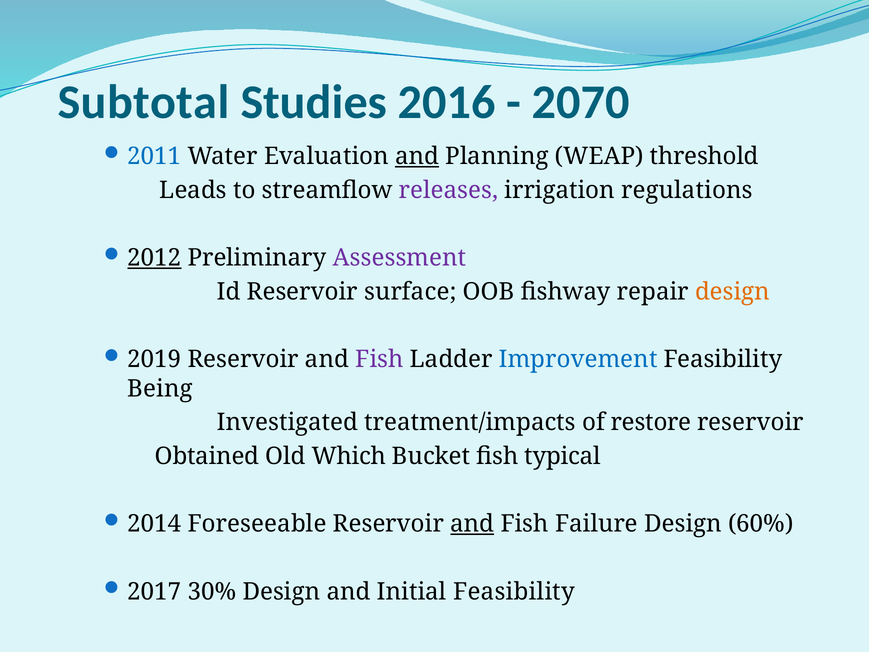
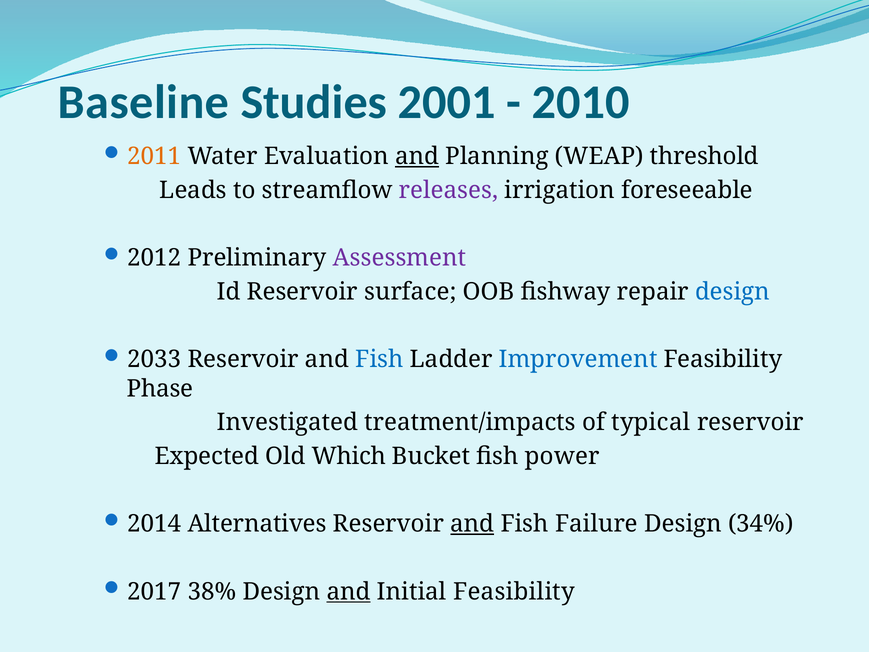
Subtotal: Subtotal -> Baseline
2016: 2016 -> 2001
2070: 2070 -> 2010
2011 colour: blue -> orange
regulations: regulations -> foreseeable
2012 underline: present -> none
design at (733, 292) colour: orange -> blue
2019: 2019 -> 2033
Fish at (379, 359) colour: purple -> blue
Being: Being -> Phase
restore: restore -> typical
Obtained: Obtained -> Expected
typical: typical -> power
Foreseeable: Foreseeable -> Alternatives
60%: 60% -> 34%
30%: 30% -> 38%
and at (349, 591) underline: none -> present
